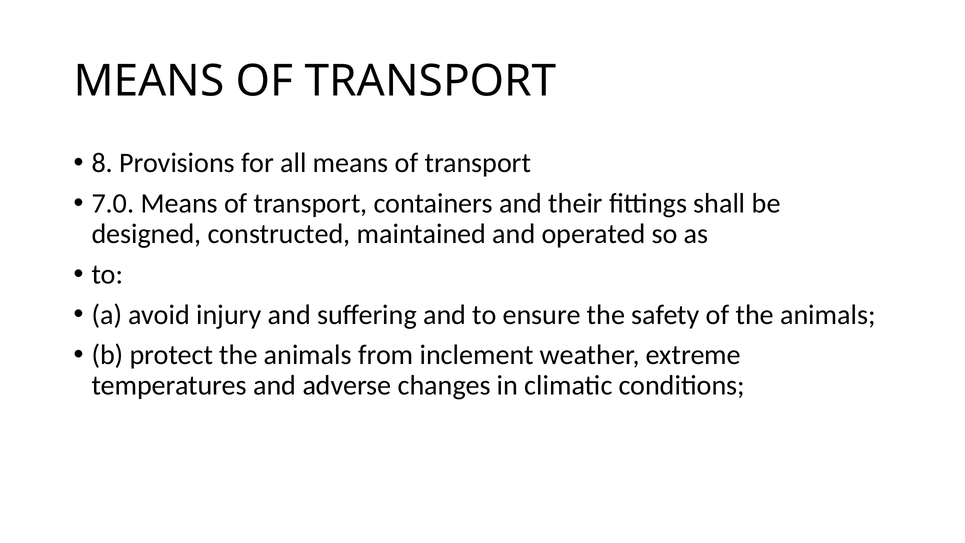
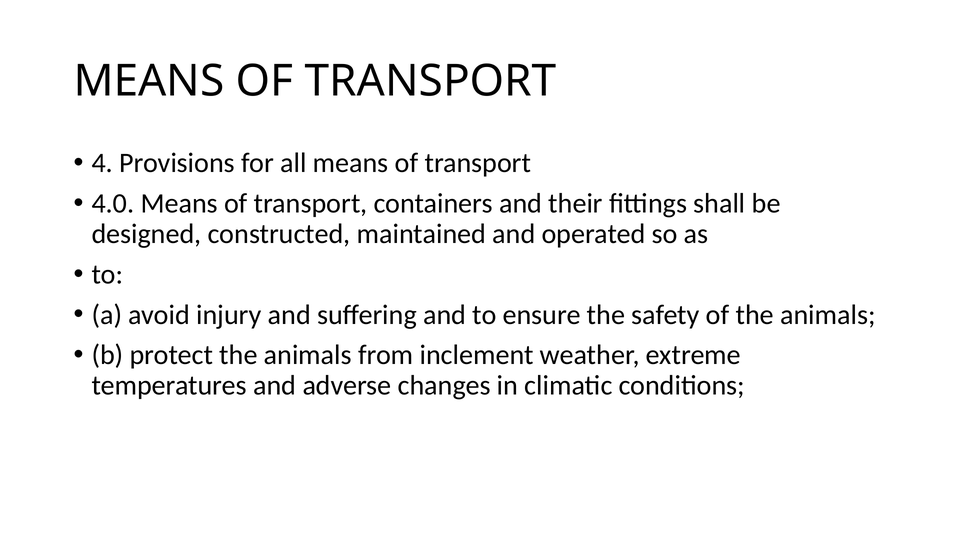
8: 8 -> 4
7.0: 7.0 -> 4.0
